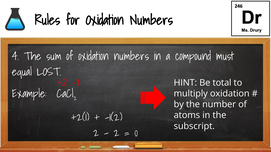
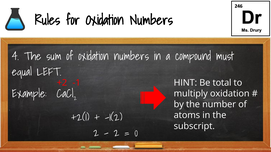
LOST: LOST -> LEFT
